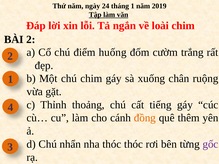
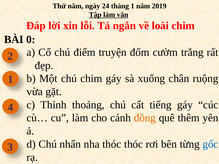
BÀI 2: 2 -> 0
huống: huống -> truyện
gốc colour: purple -> blue
